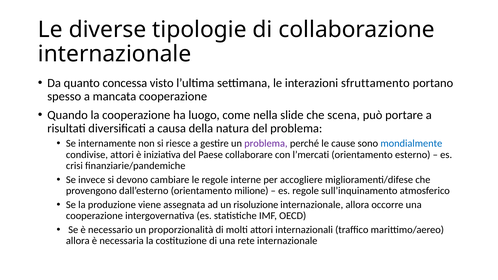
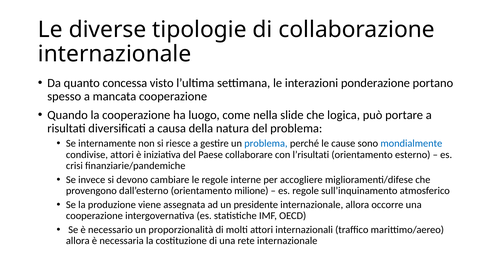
sfruttamento: sfruttamento -> ponderazione
scena: scena -> logica
problema at (266, 144) colour: purple -> blue
l’mercati: l’mercati -> l’risultati
risoluzione: risoluzione -> presidente
